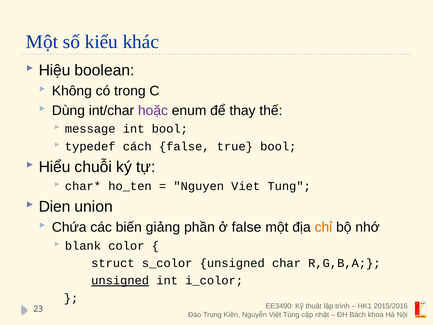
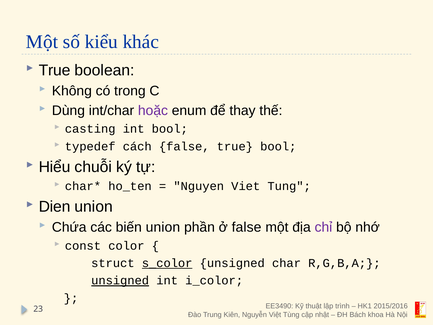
Hiệu at (55, 70): Hiệu -> True
message: message -> casting
biến giảng: giảng -> union
chỉ colour: orange -> purple
blank: blank -> const
s_color underline: none -> present
